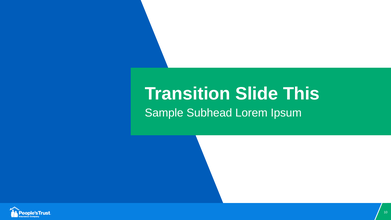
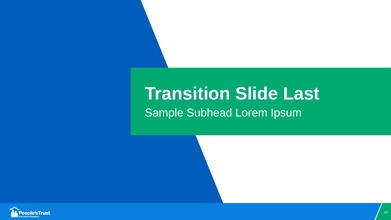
This: This -> Last
